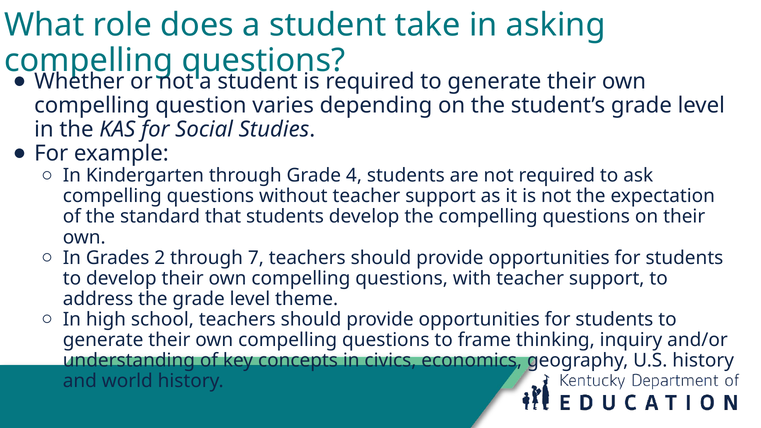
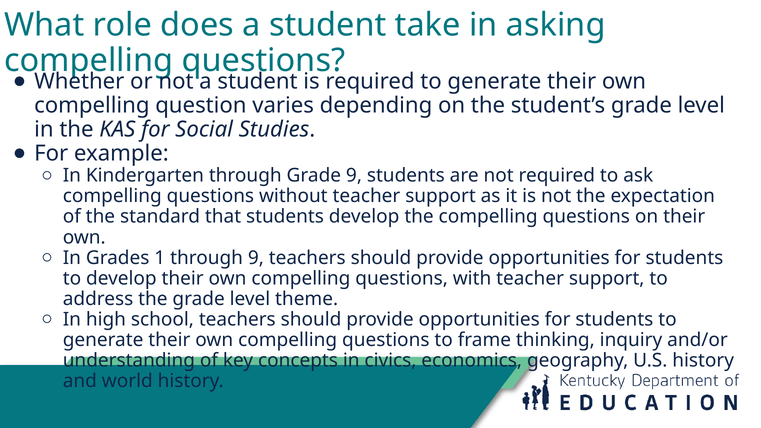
Grade 4: 4 -> 9
2: 2 -> 1
through 7: 7 -> 9
